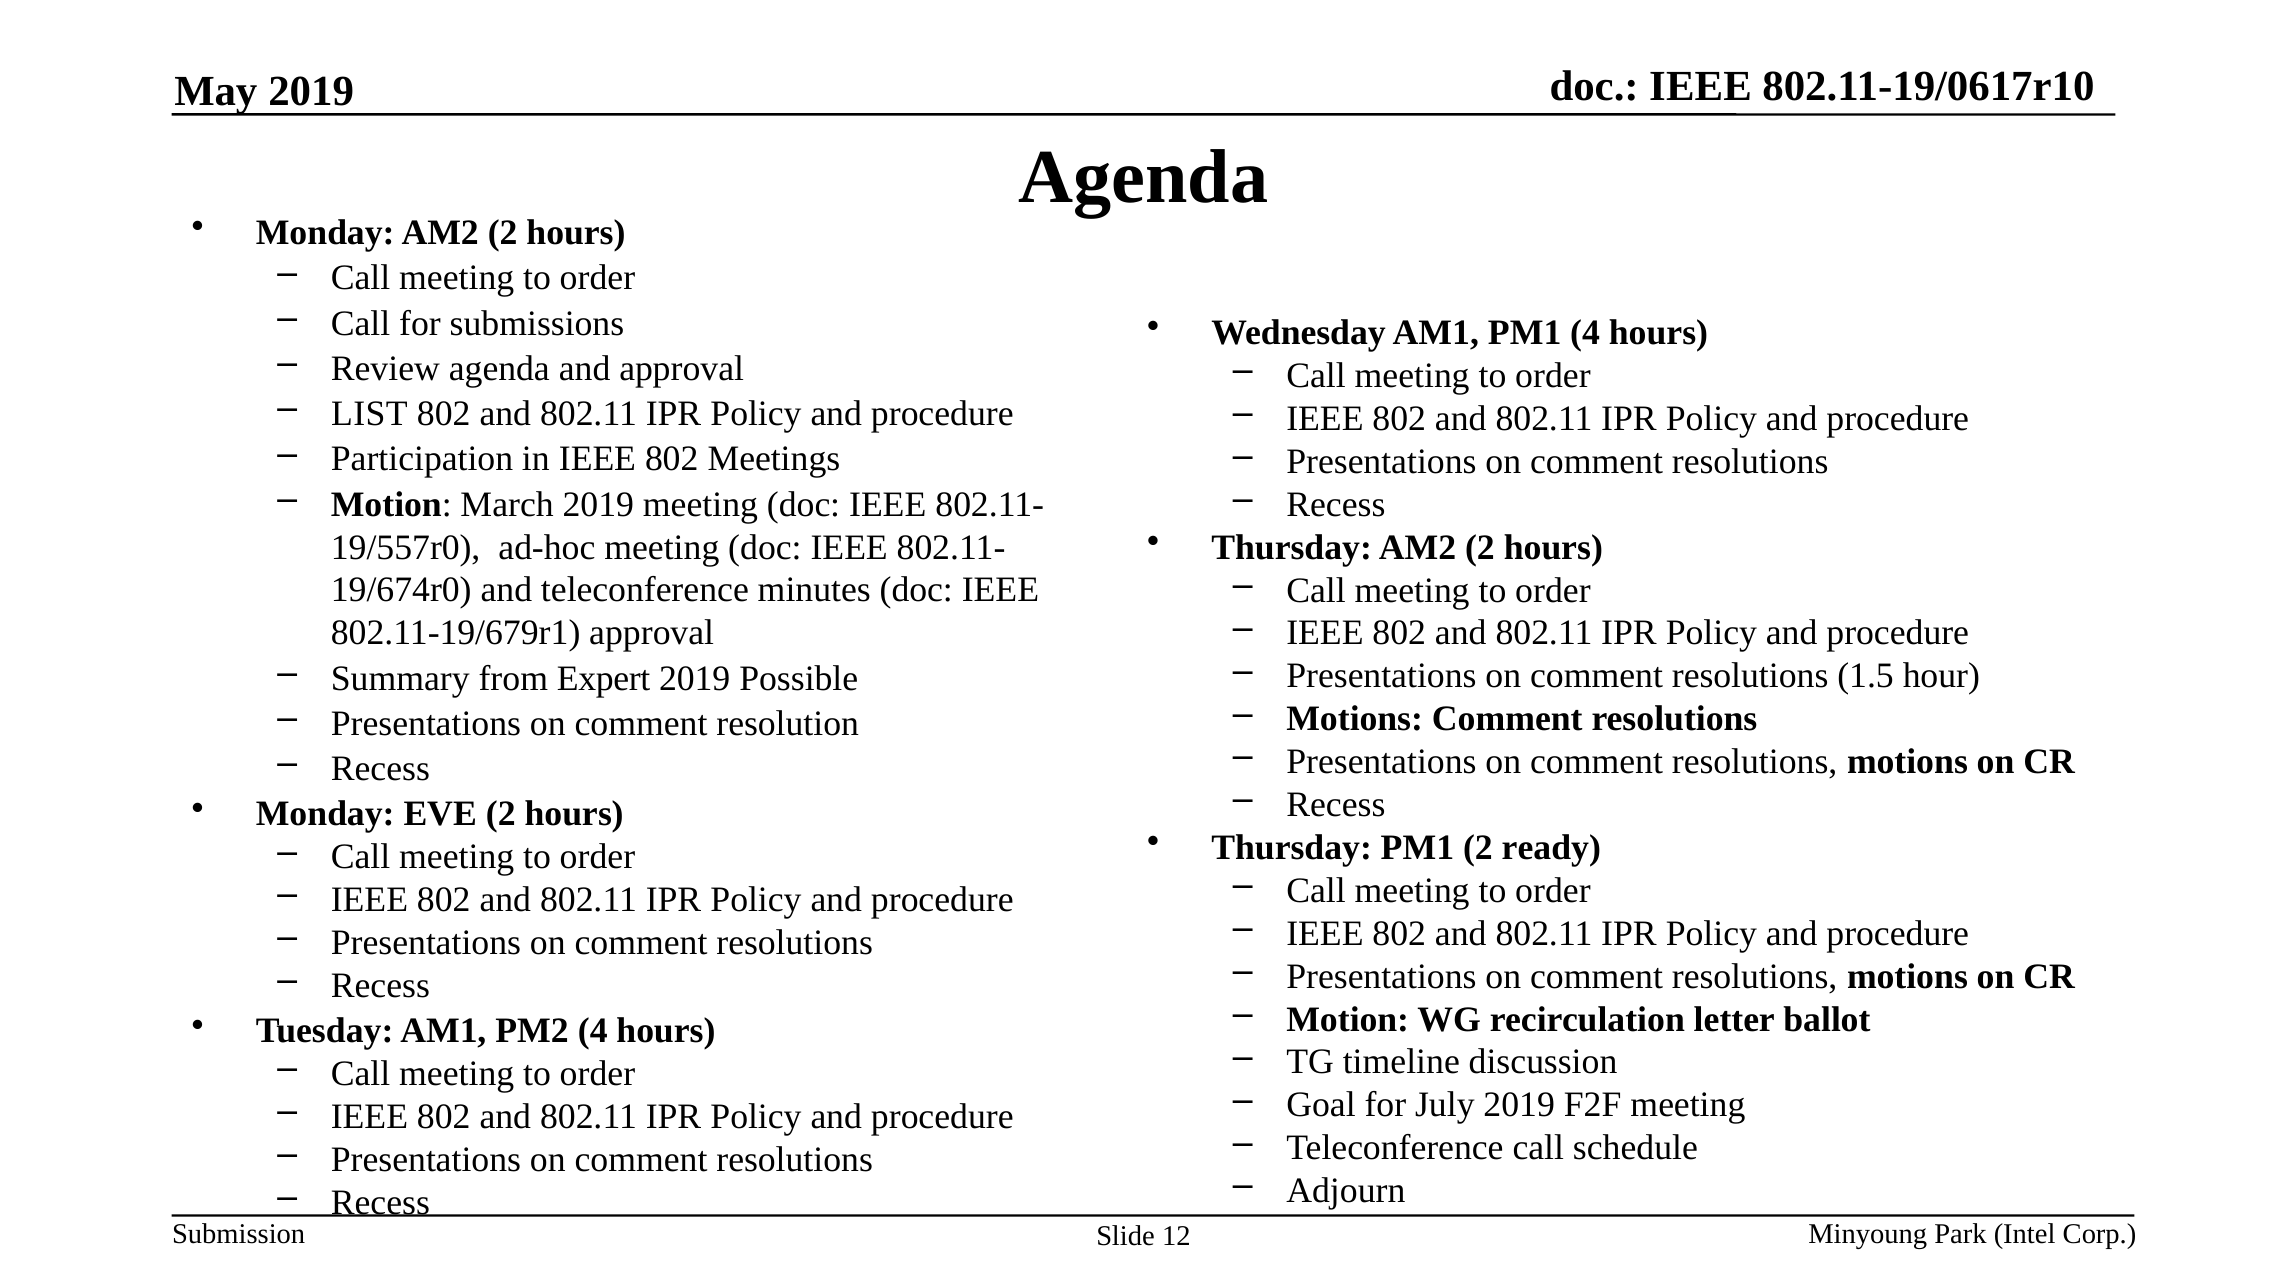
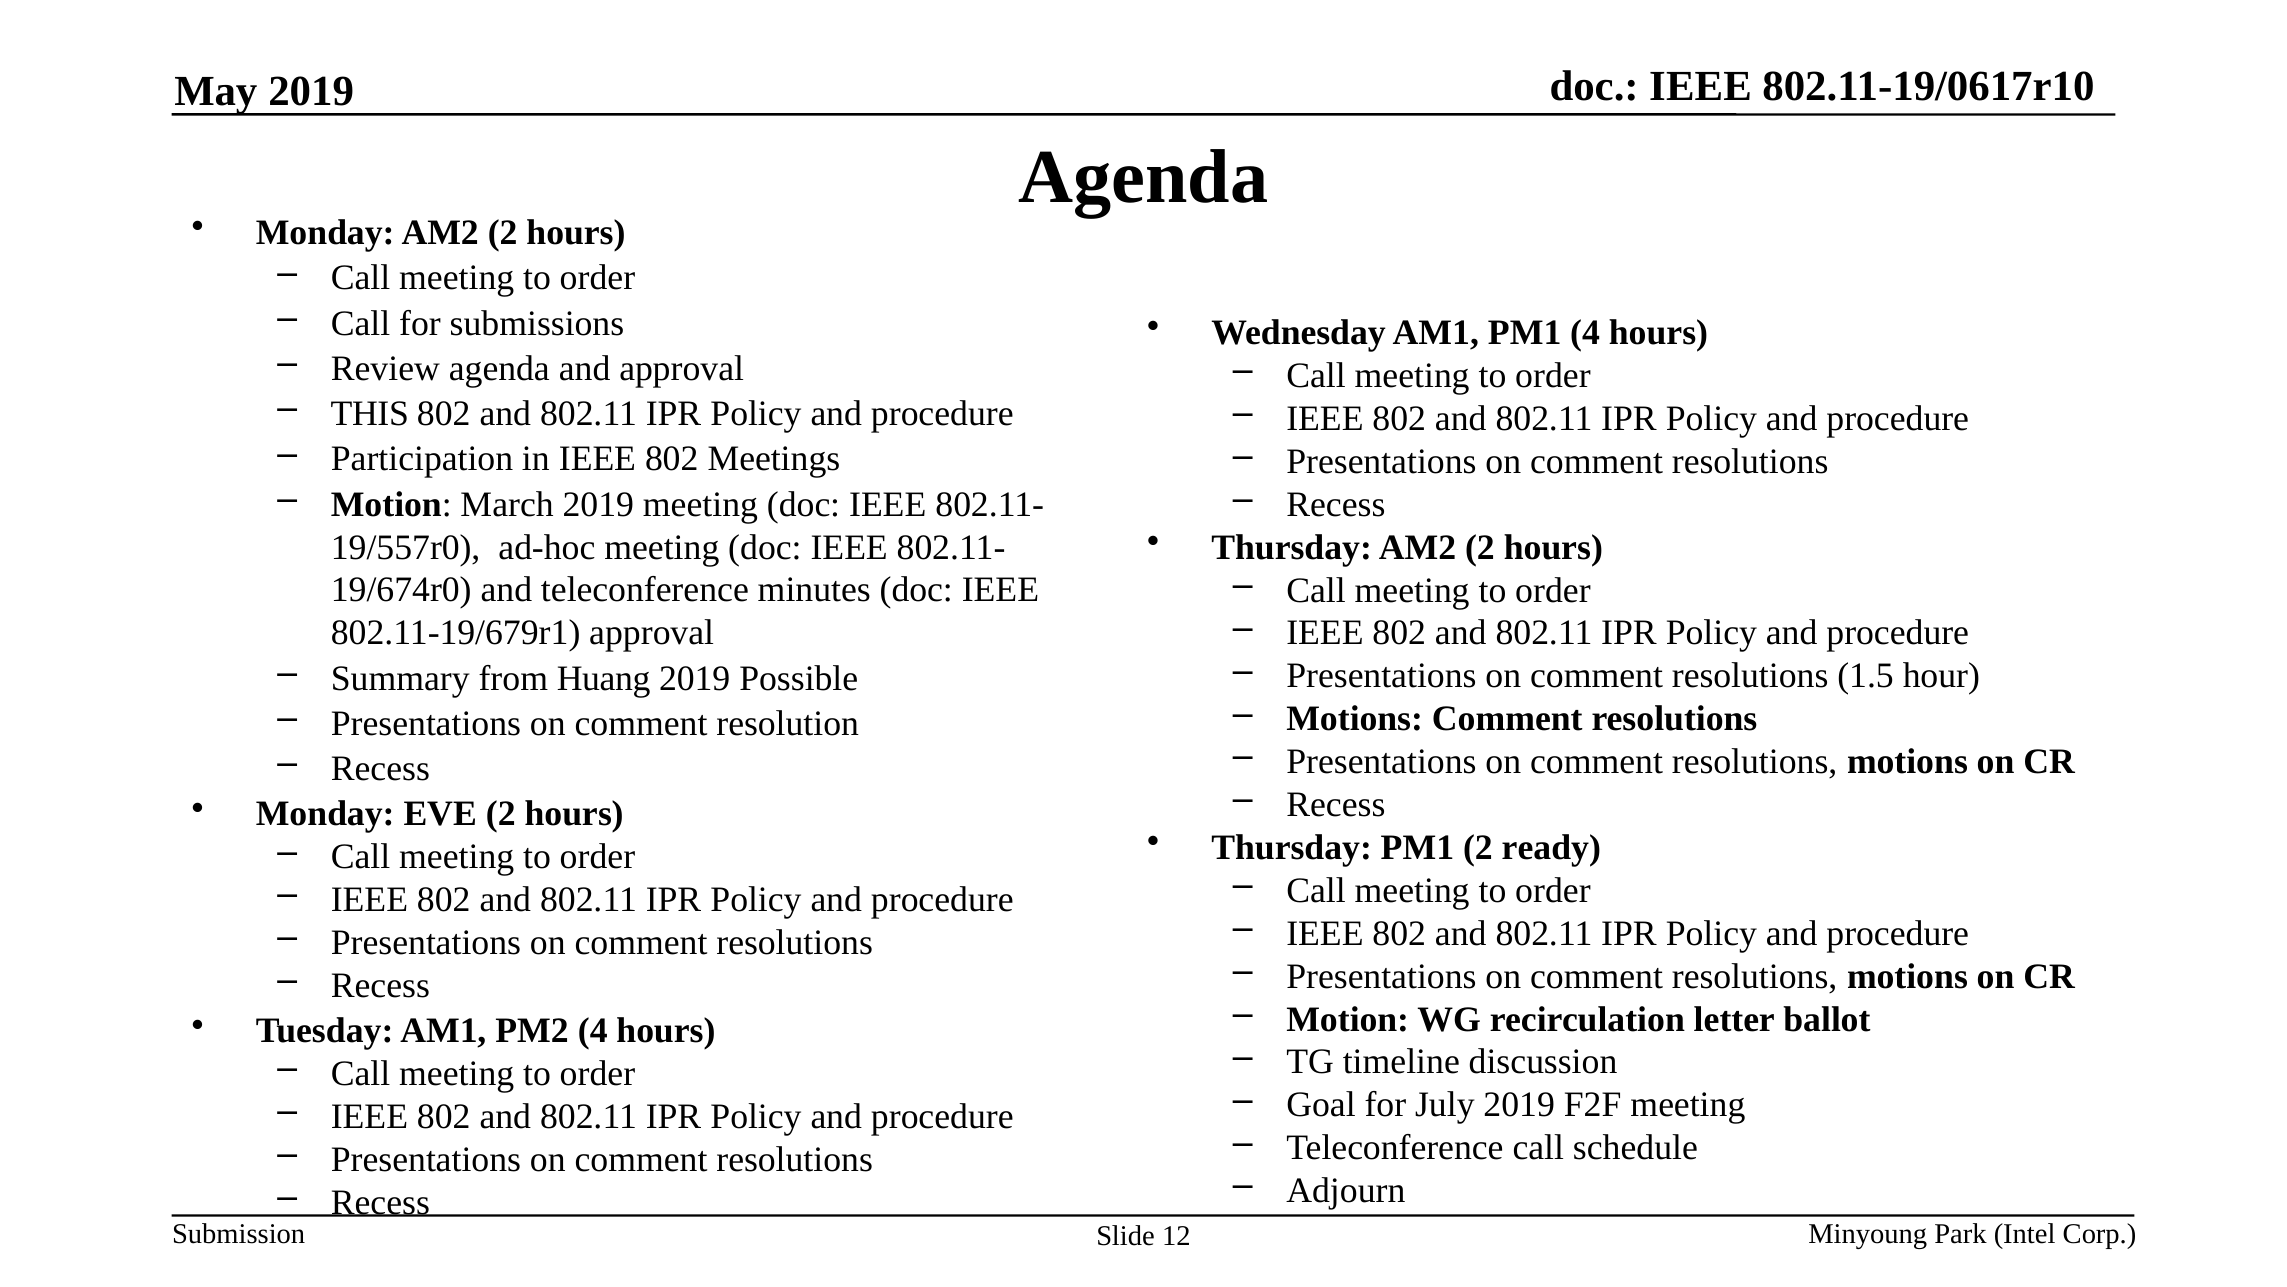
LIST: LIST -> THIS
Expert: Expert -> Huang
